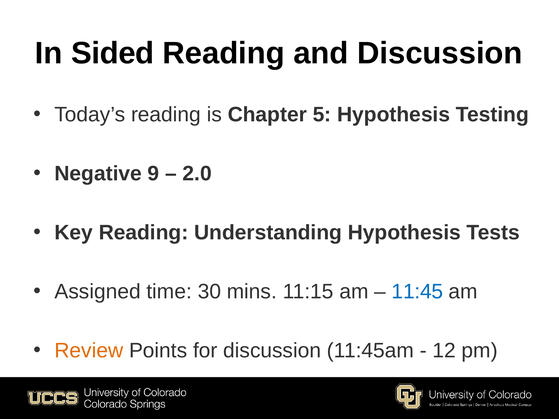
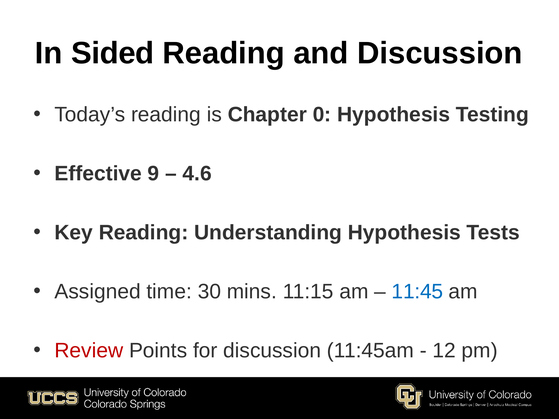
5: 5 -> 0
Negative: Negative -> Effective
2.0: 2.0 -> 4.6
Review colour: orange -> red
